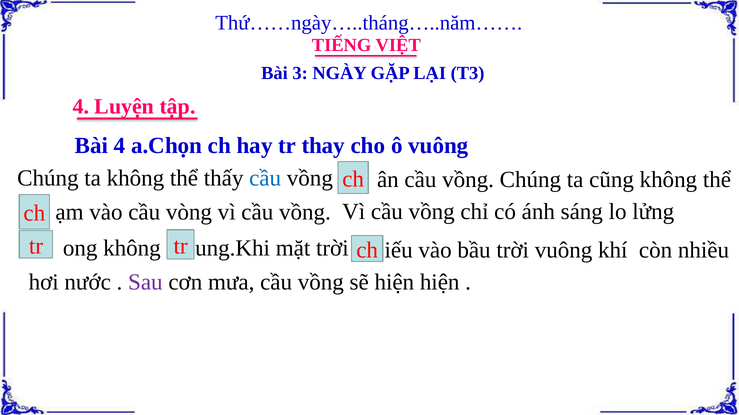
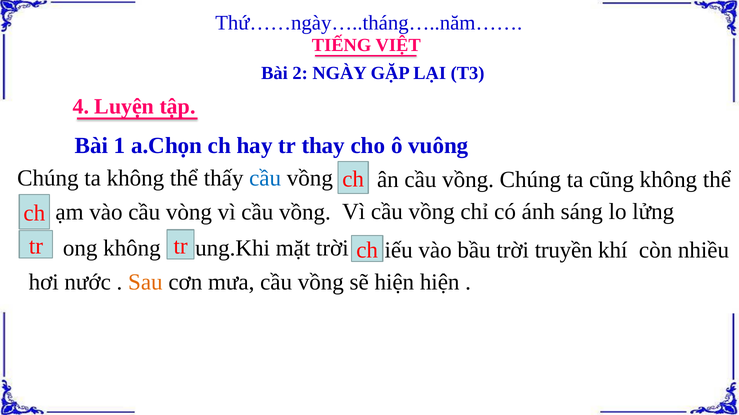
3: 3 -> 2
Bài 4: 4 -> 1
trời vuông: vuông -> truyền
Sau colour: purple -> orange
